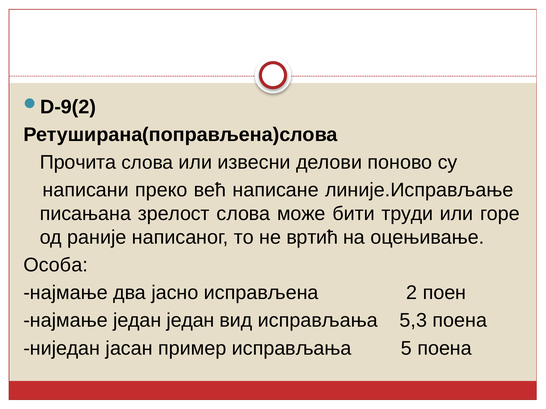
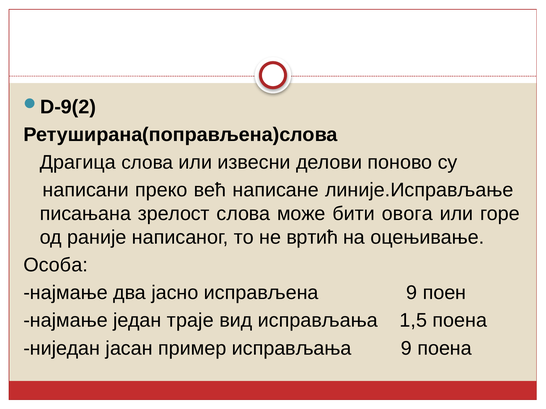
Прочита: Прочита -> Драгица
труди: труди -> овога
исправљена 2: 2 -> 9
један један: један -> траје
5,3: 5,3 -> 1,5
исправљања 5: 5 -> 9
